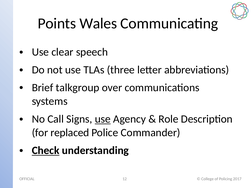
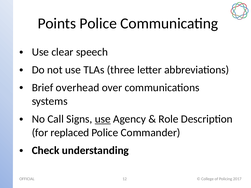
Points Wales: Wales -> Police
talkgroup: talkgroup -> overhead
Check underline: present -> none
